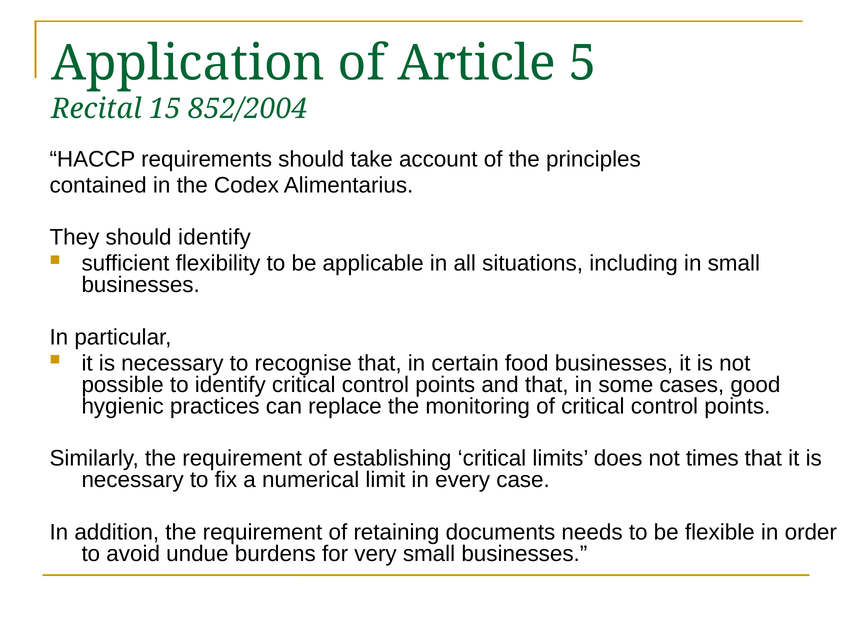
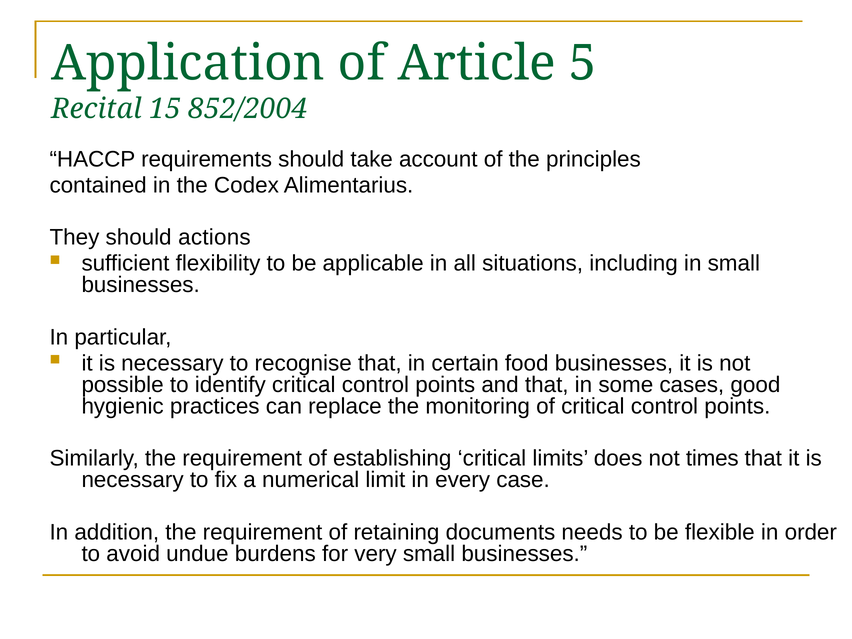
should identify: identify -> actions
